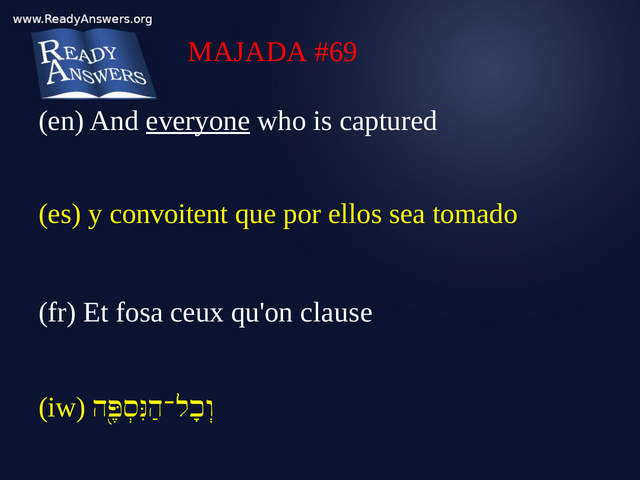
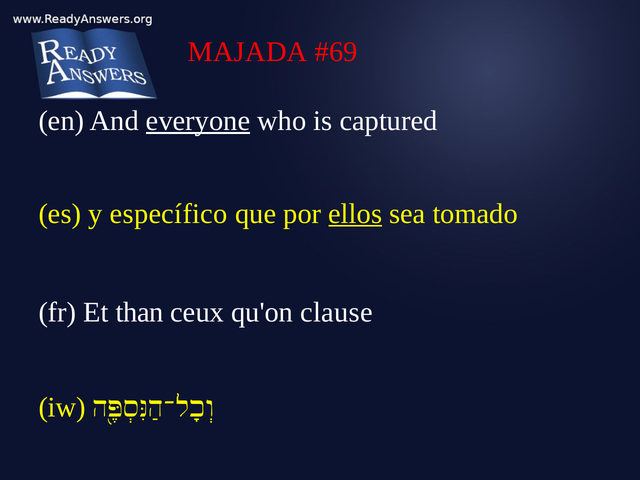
convoitent: convoitent -> específico
ellos underline: none -> present
fosa: fosa -> than
